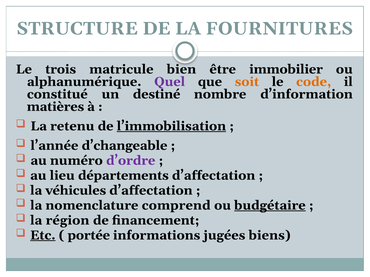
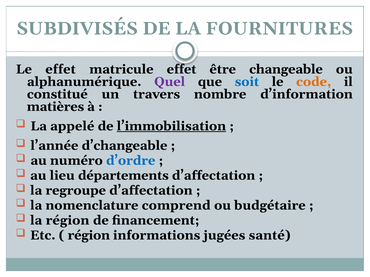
STRUCTURE: STRUCTURE -> SUBDIVISÉS
Le trois: trois -> effet
matricule bien: bien -> effet
immobilier: immobilier -> changeable
soit colour: orange -> blue
destiné: destiné -> travers
retenu: retenu -> appelé
d’ordre colour: purple -> blue
véhicules: véhicules -> regroupe
budgétaire underline: present -> none
Etc underline: present -> none
portée at (89, 236): portée -> région
biens: biens -> santé
